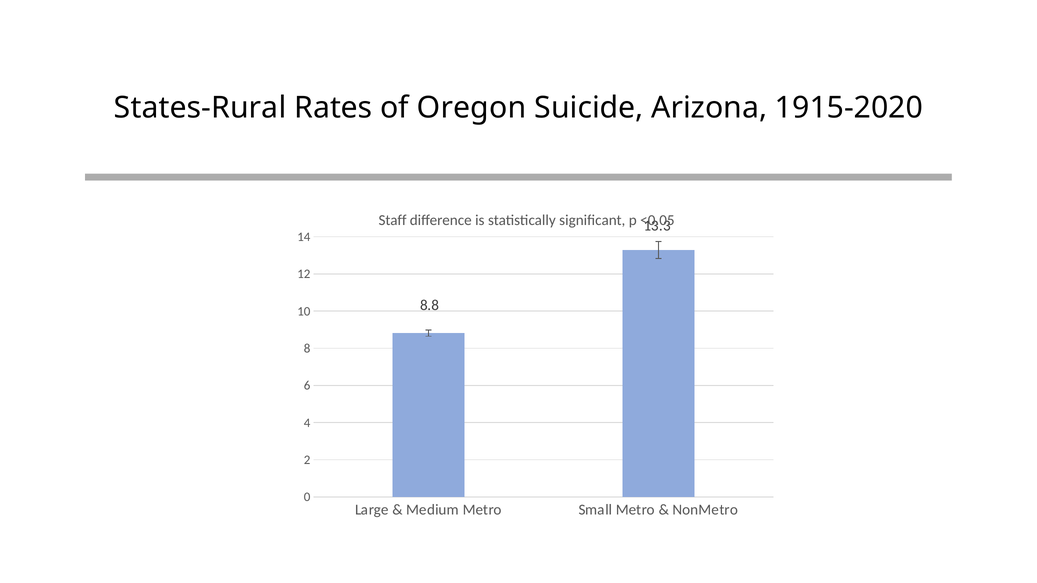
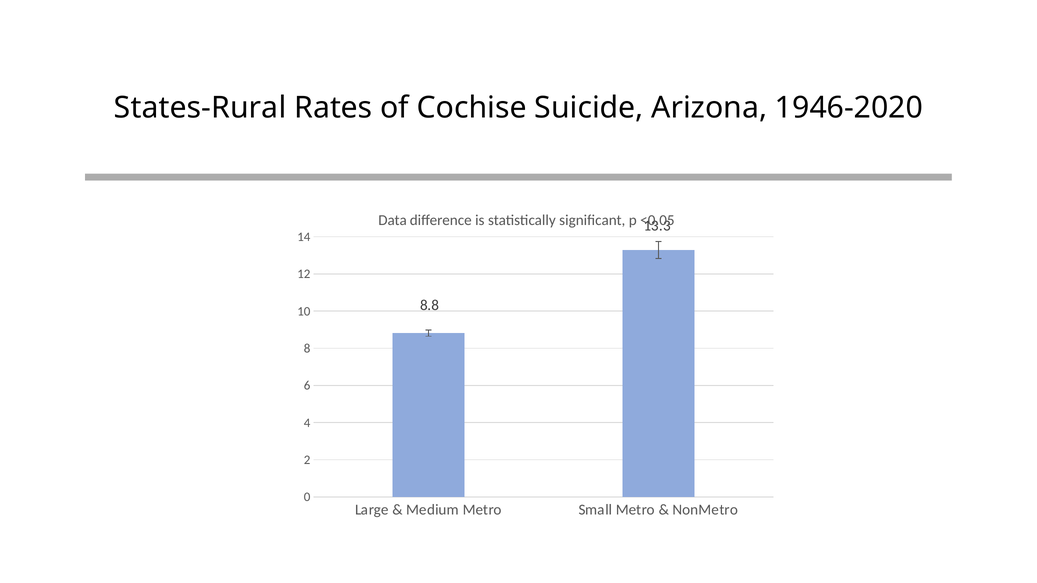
Oregon: Oregon -> Cochise
1915-2020: 1915-2020 -> 1946-2020
Staff: Staff -> Data
